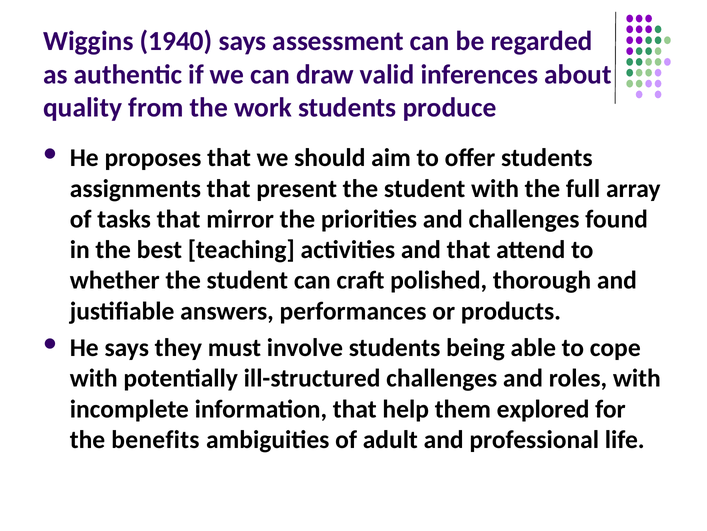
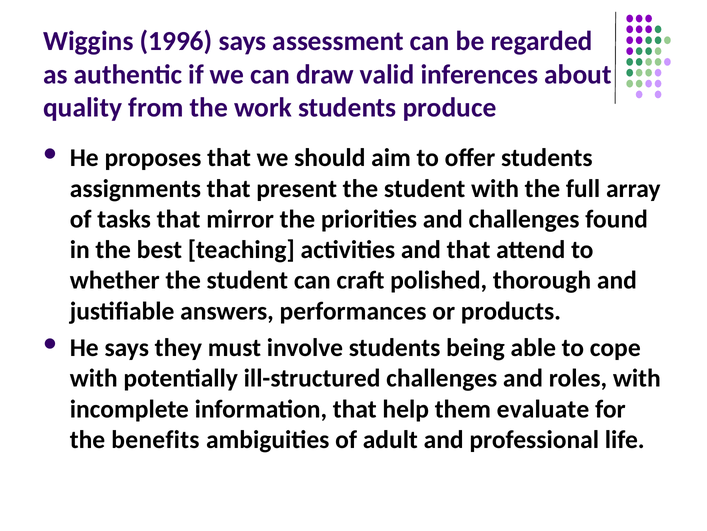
1940: 1940 -> 1996
explored: explored -> evaluate
